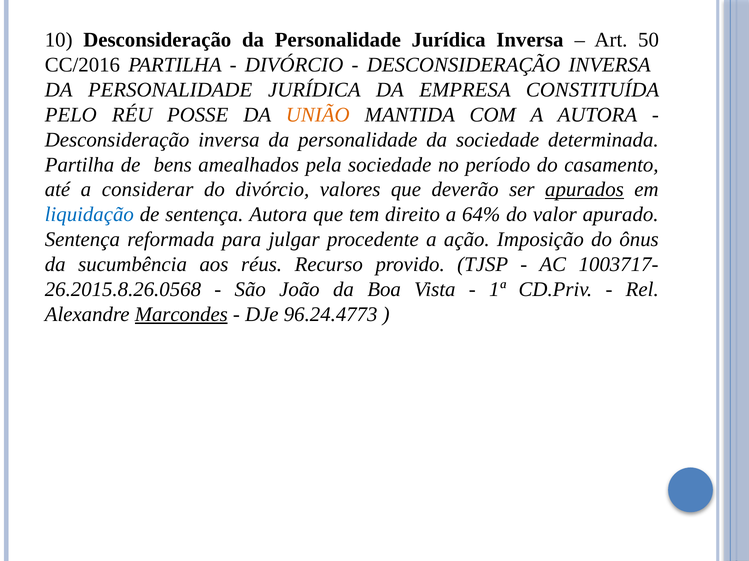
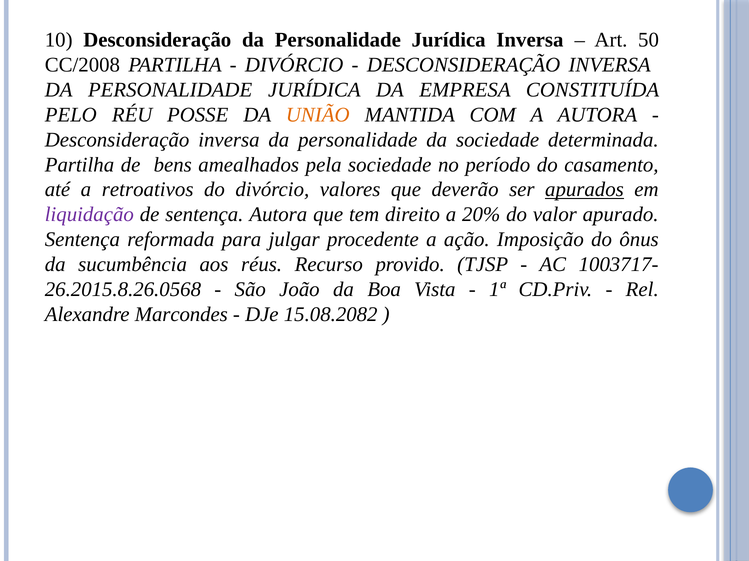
CC/2016: CC/2016 -> CC/2008
considerar: considerar -> retroativos
liquidação colour: blue -> purple
64%: 64% -> 20%
Marcondes underline: present -> none
96.24.4773: 96.24.4773 -> 15.08.2082
